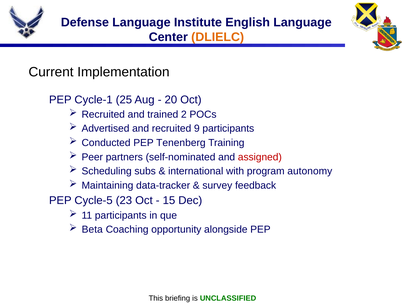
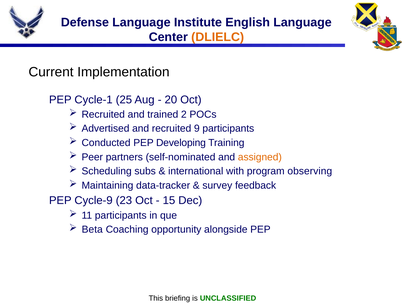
Tenenberg: Tenenberg -> Developing
assigned colour: red -> orange
autonomy: autonomy -> observing
Cycle-5: Cycle-5 -> Cycle-9
